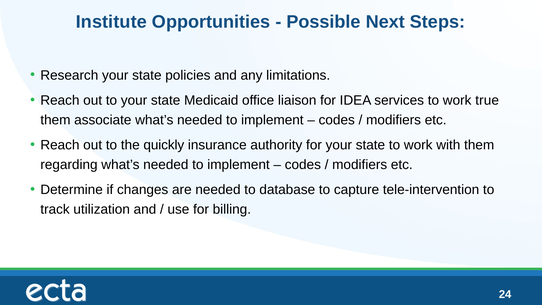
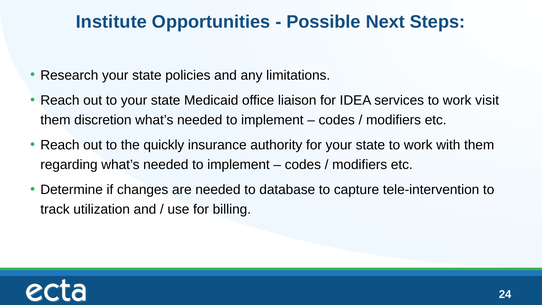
true: true -> visit
associate: associate -> discretion
